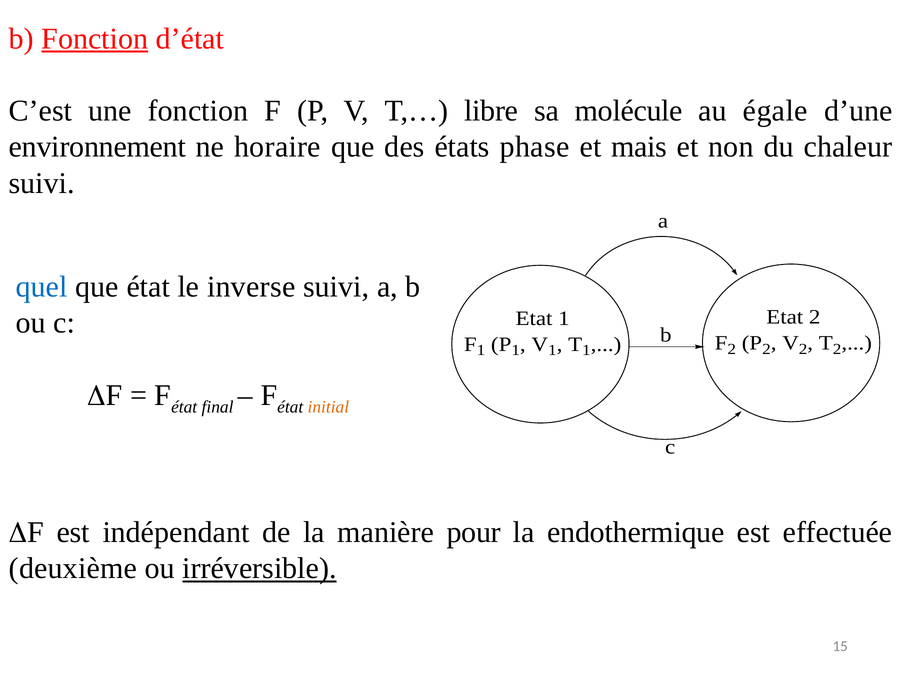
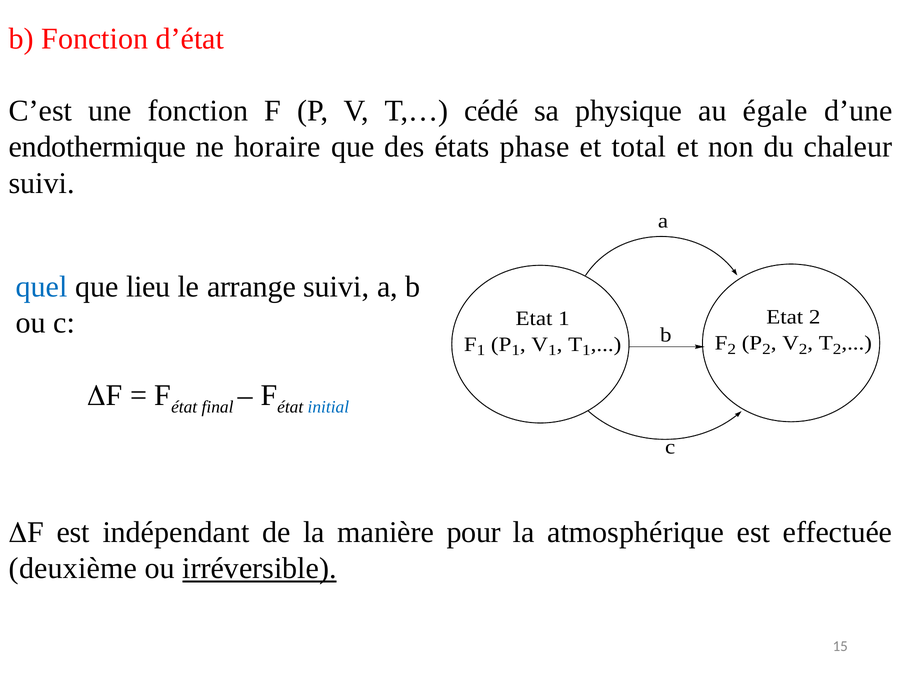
Fonction at (95, 39) underline: present -> none
libre: libre -> cédé
molécule: molécule -> physique
environnement: environnement -> endothermique
mais: mais -> total
que état: état -> lieu
inverse: inverse -> arrange
initial colour: orange -> blue
endothermique: endothermique -> atmosphérique
